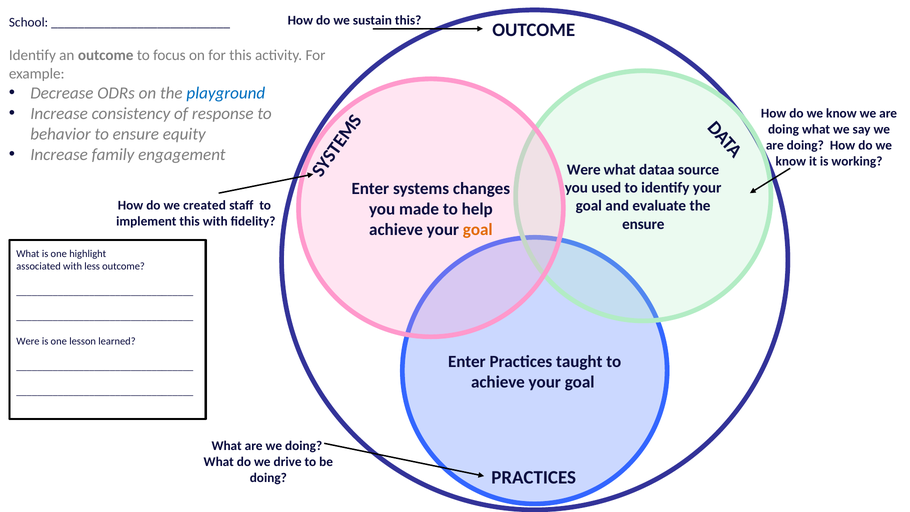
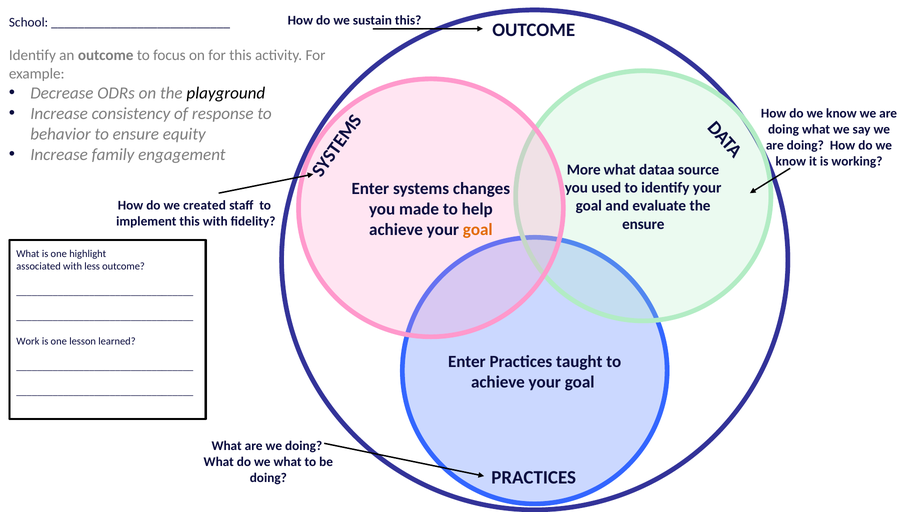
playground colour: blue -> black
Were at (584, 169): Were -> More
Were at (28, 341): Were -> Work
we drive: drive -> what
